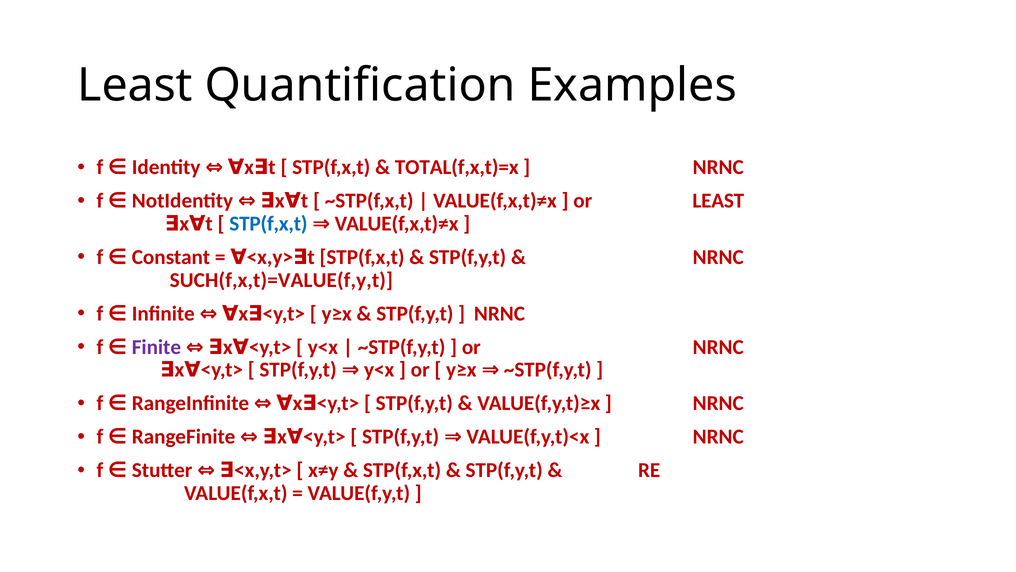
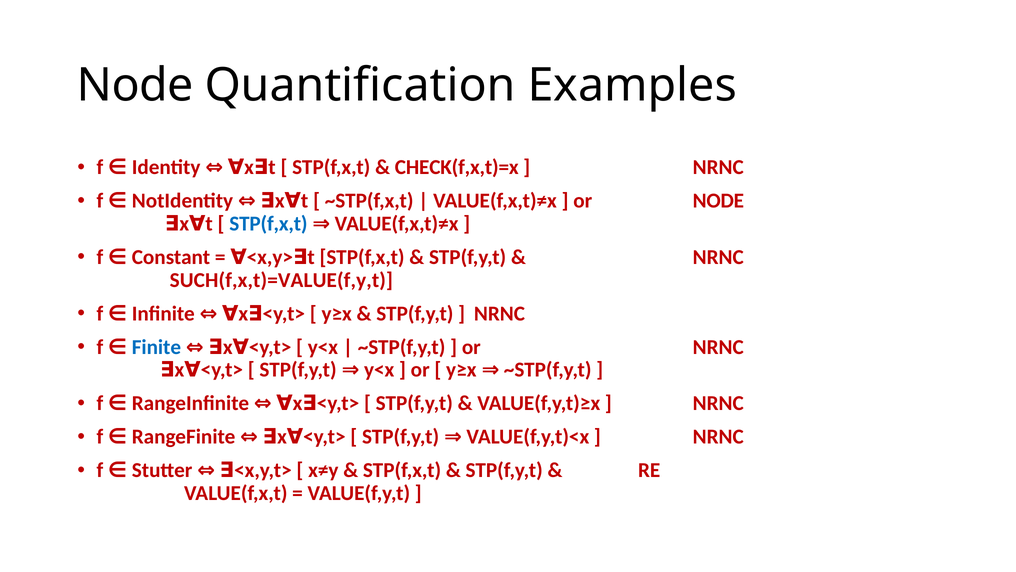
Least at (135, 85): Least -> Node
TOTAL(f,x,t)=x: TOTAL(f,x,t)=x -> CHECK(f,x,t)=x
LEAST at (718, 201): LEAST -> NODE
Finite colour: purple -> blue
